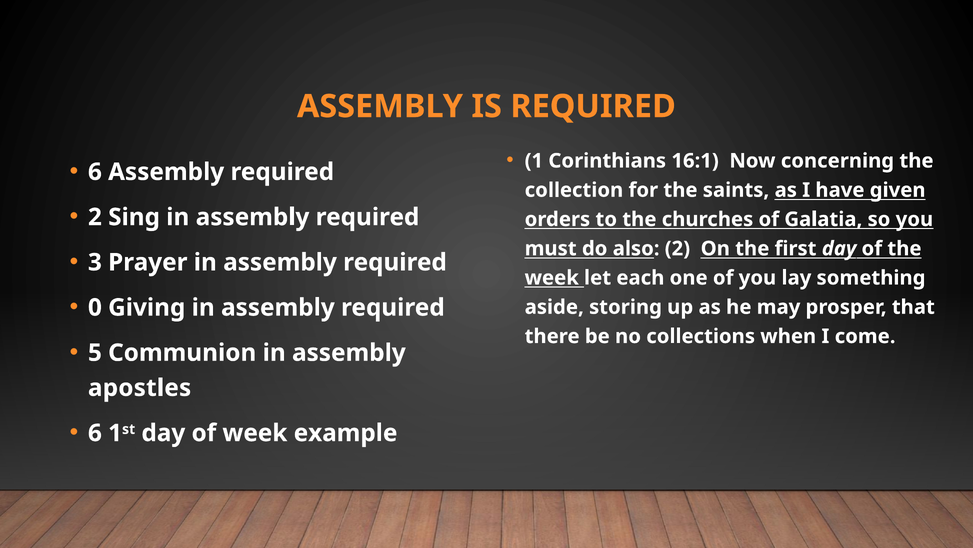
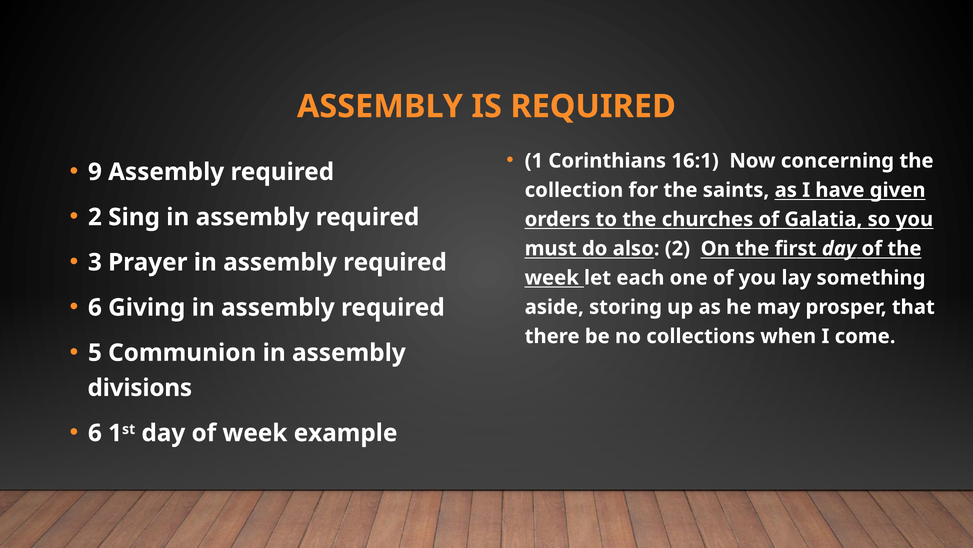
6 at (95, 172): 6 -> 9
0 at (95, 307): 0 -> 6
apostles: apostles -> divisions
